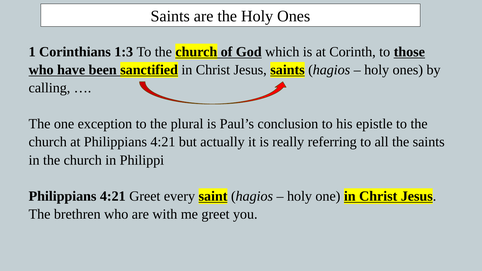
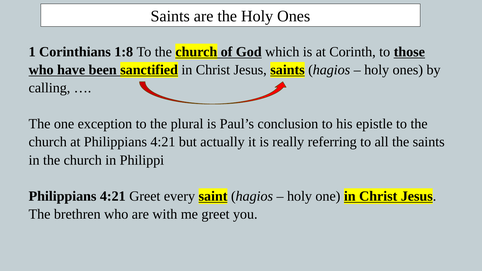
1:3: 1:3 -> 1:8
